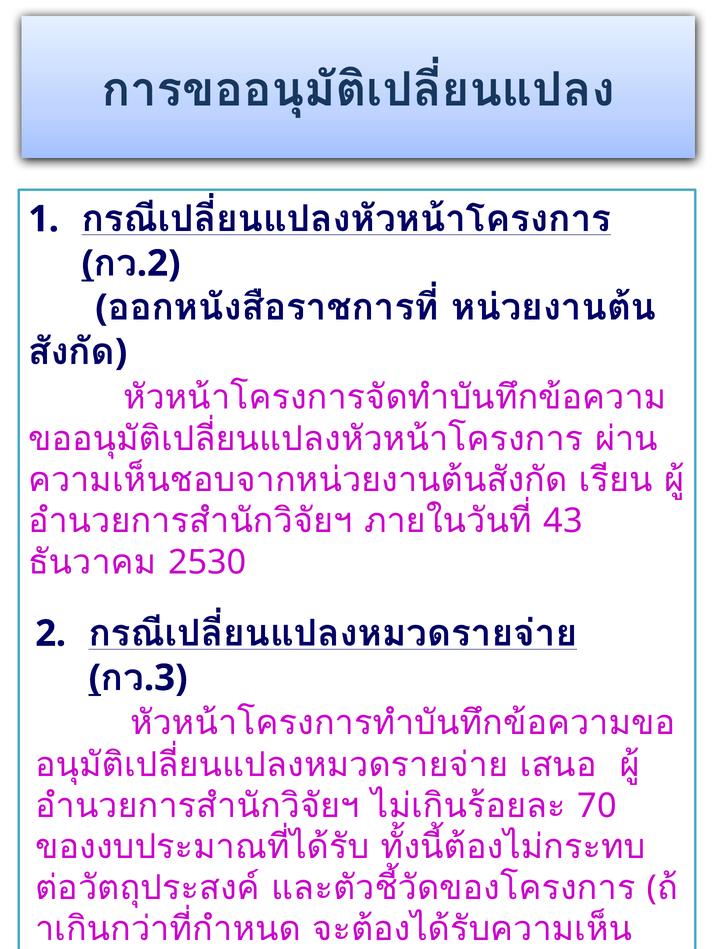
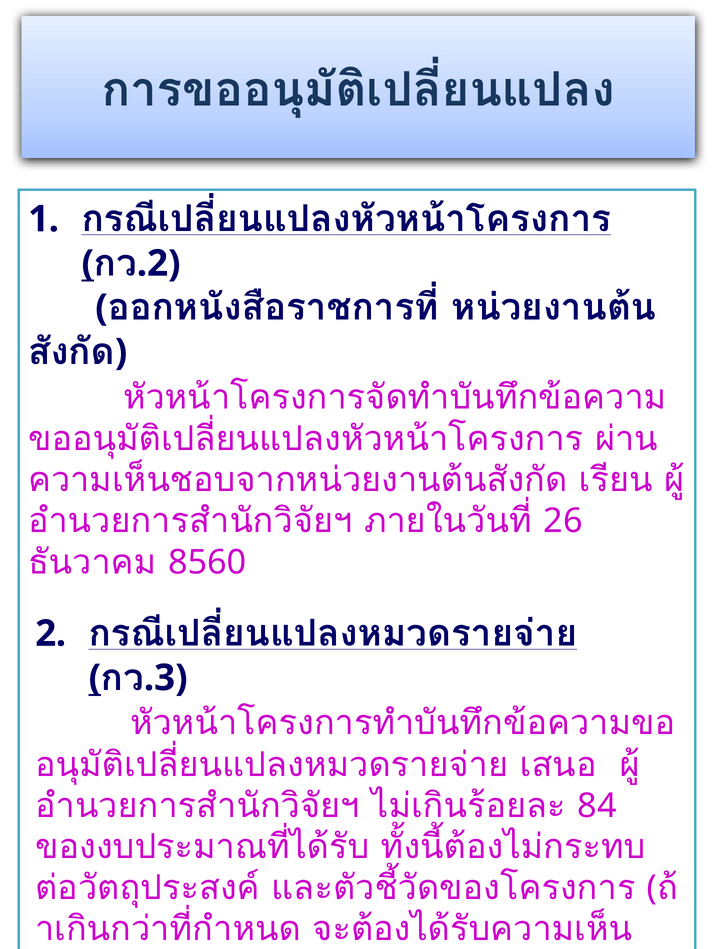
43: 43 -> 26
2530: 2530 -> 8560
70: 70 -> 84
